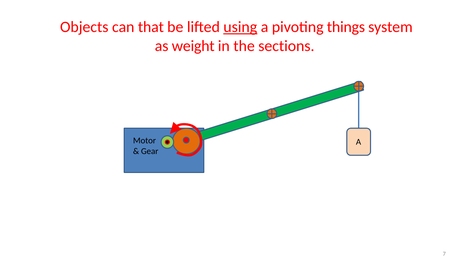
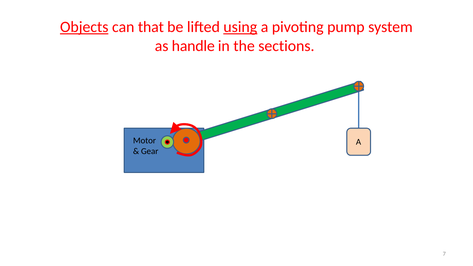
Objects underline: none -> present
things: things -> pump
weight: weight -> handle
